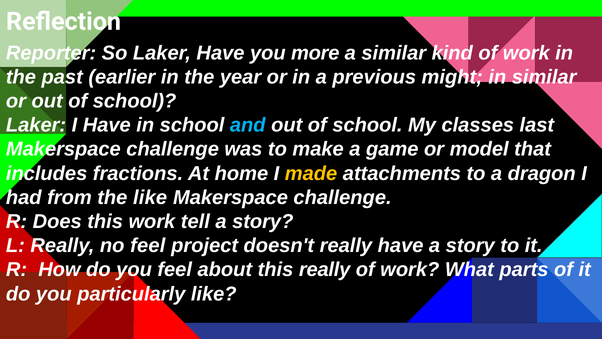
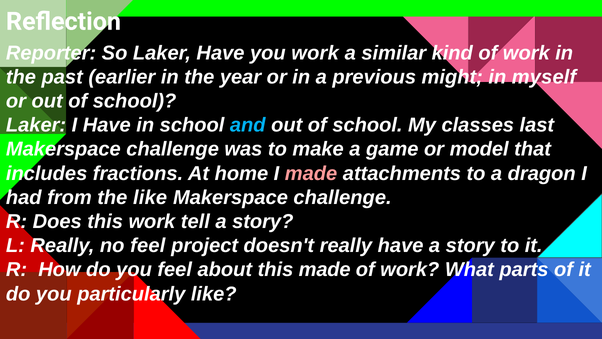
you more: more -> work
in similar: similar -> myself
made at (311, 173) colour: yellow -> pink
this really: really -> made
